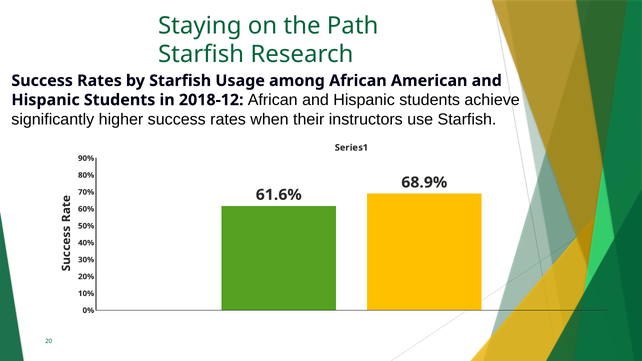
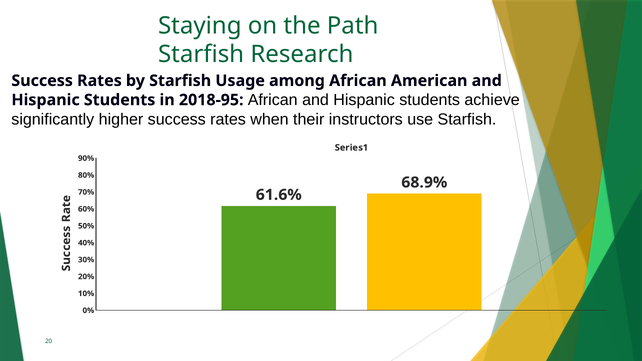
2018-12: 2018-12 -> 2018-95
